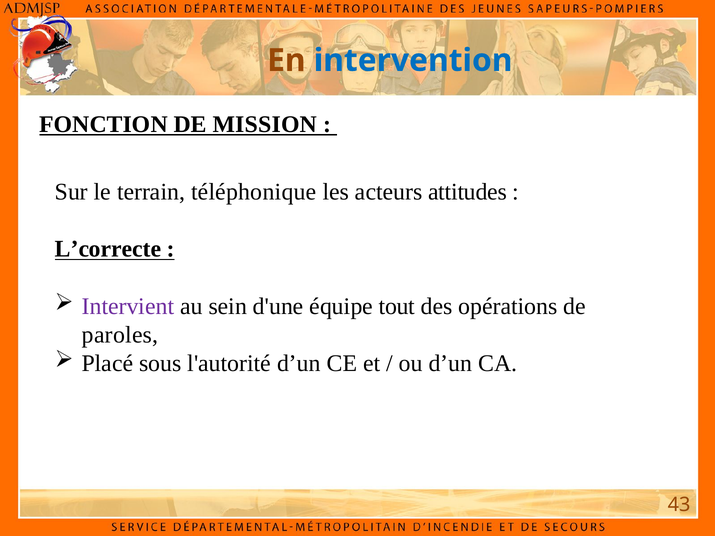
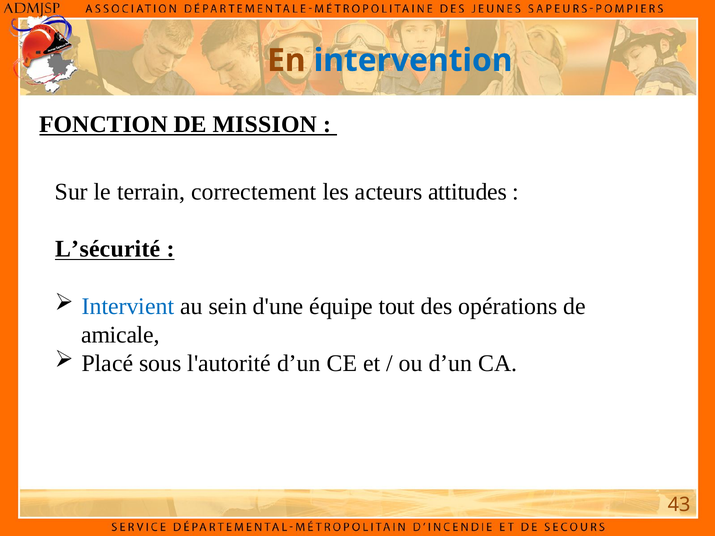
téléphonique: téléphonique -> correctement
L’correcte: L’correcte -> L’sécurité
Intervient colour: purple -> blue
paroles: paroles -> amicale
